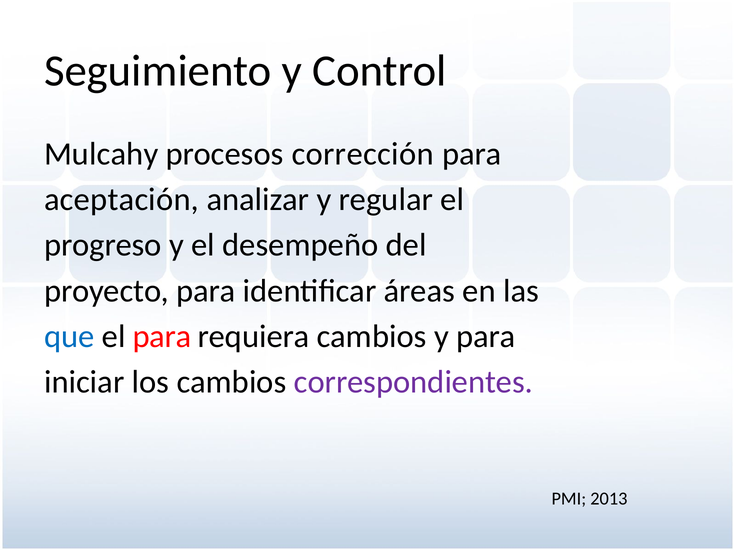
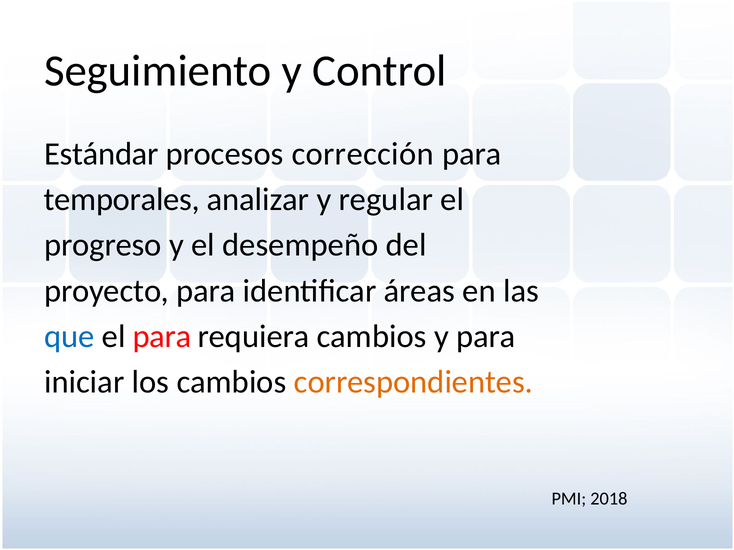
Mulcahy: Mulcahy -> Estándar
aceptación: aceptación -> temporales
correspondientes colour: purple -> orange
2013: 2013 -> 2018
